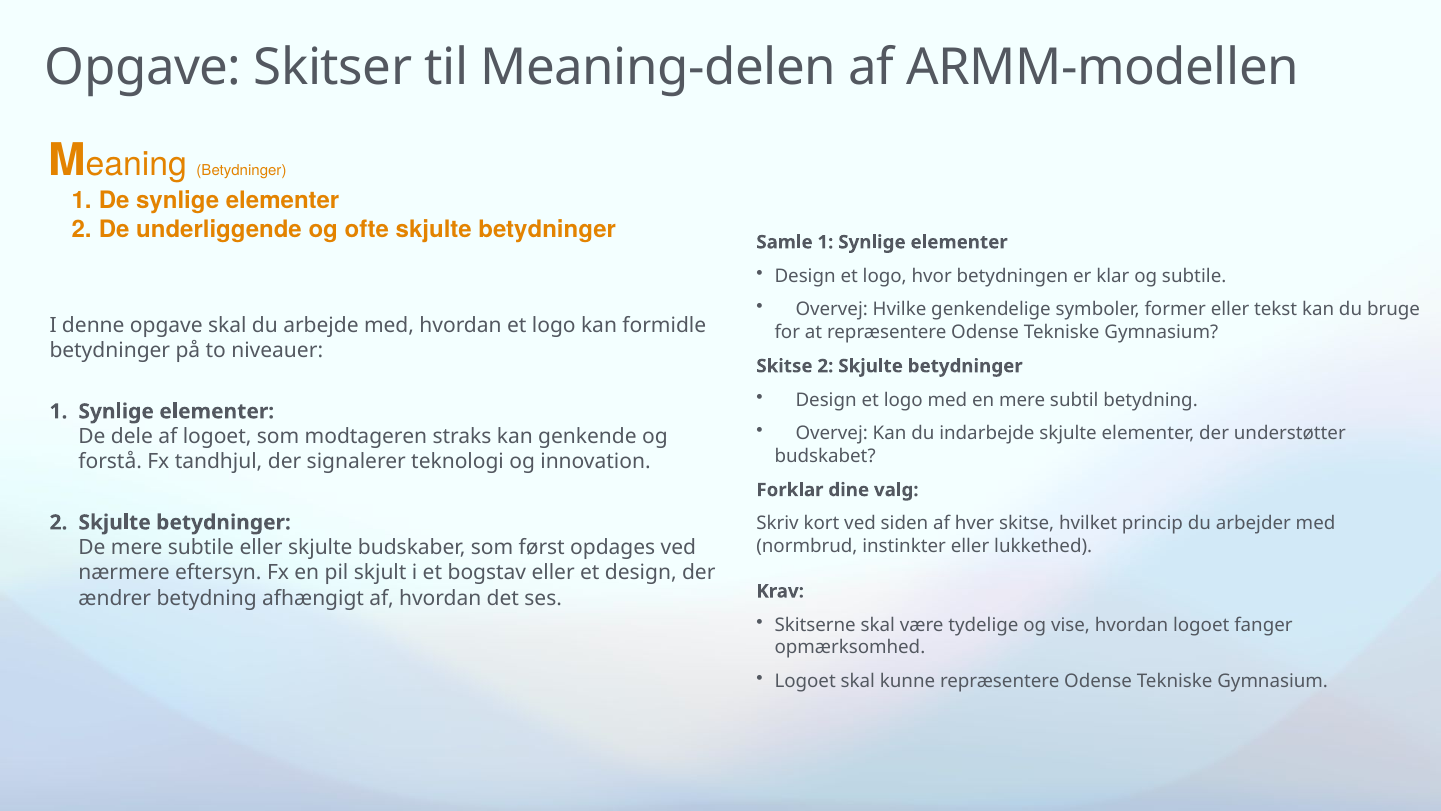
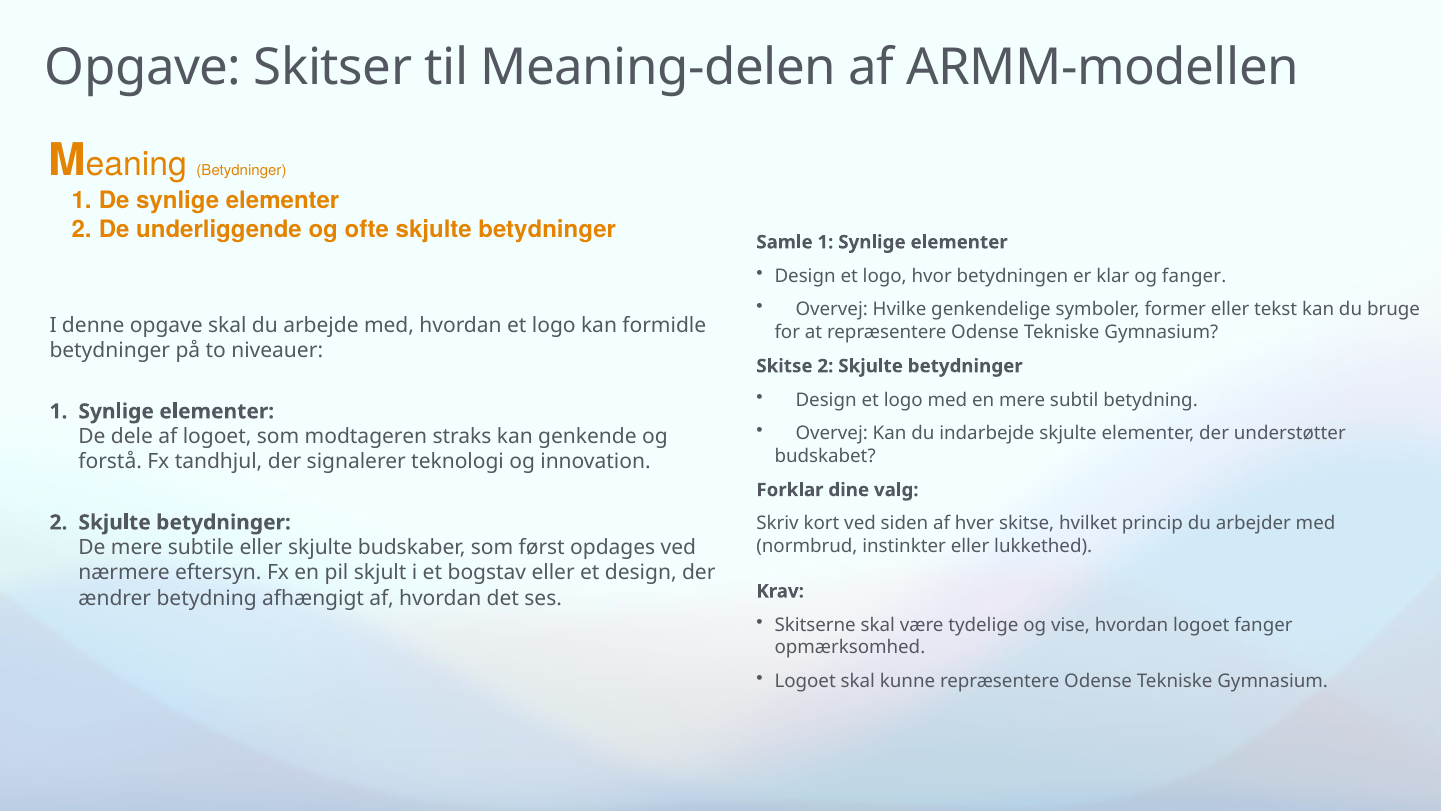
og subtile: subtile -> fanger
